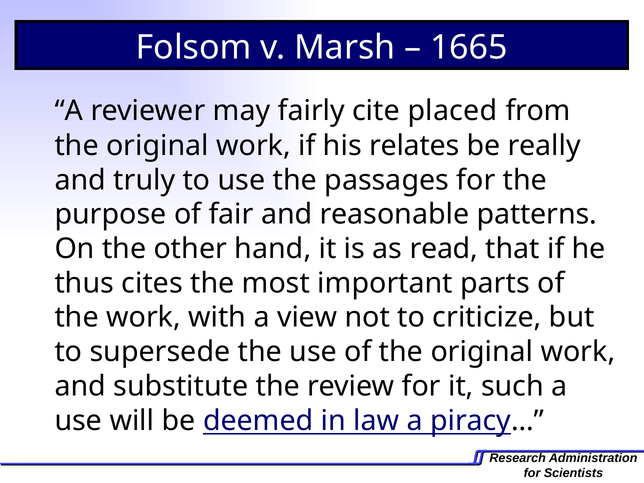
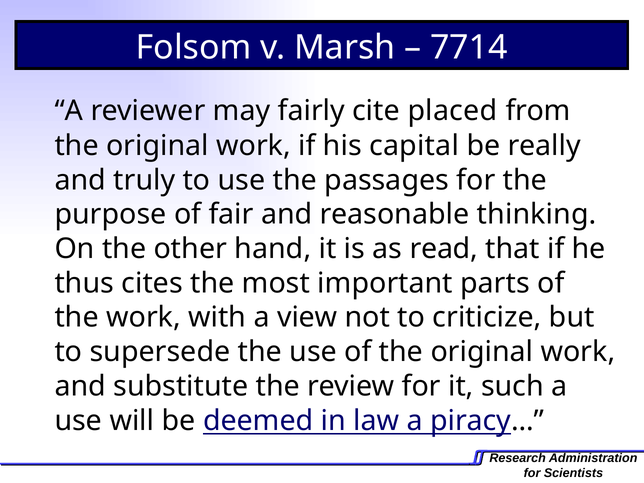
1665: 1665 -> 7714
relates: relates -> capital
patterns: patterns -> thinking
